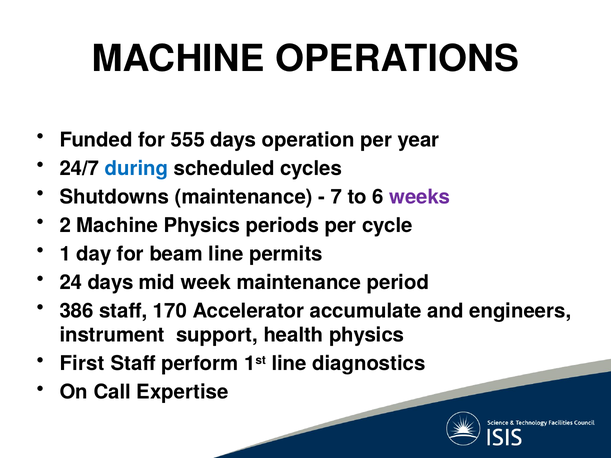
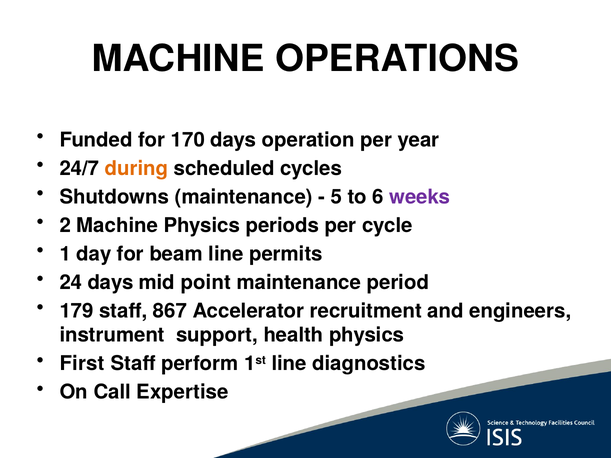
555: 555 -> 170
during colour: blue -> orange
7: 7 -> 5
week: week -> point
386: 386 -> 179
170: 170 -> 867
accumulate: accumulate -> recruitment
